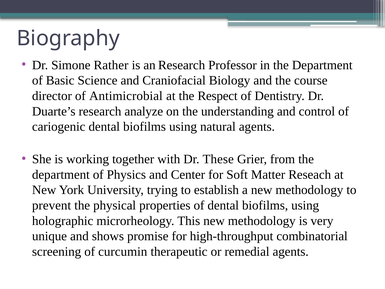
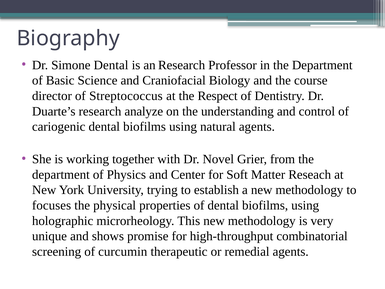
Simone Rather: Rather -> Dental
Antimicrobial: Antimicrobial -> Streptococcus
These: These -> Novel
prevent: prevent -> focuses
